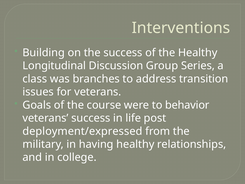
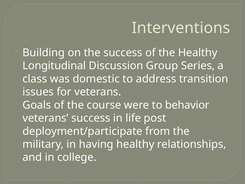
branches: branches -> domestic
deployment/expressed: deployment/expressed -> deployment/participate
